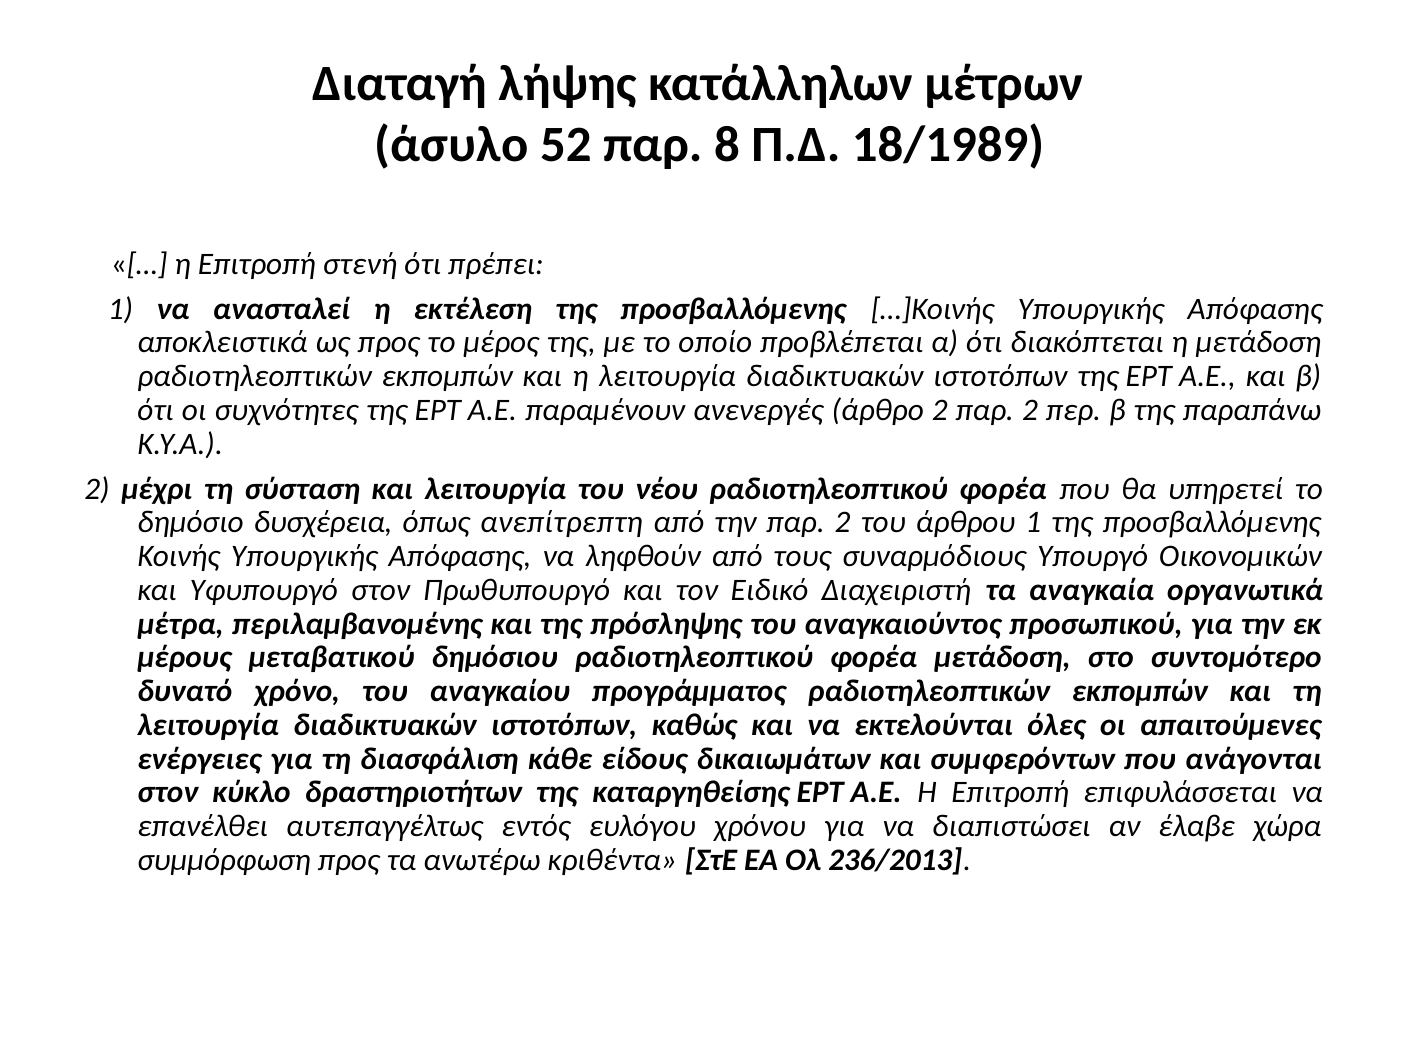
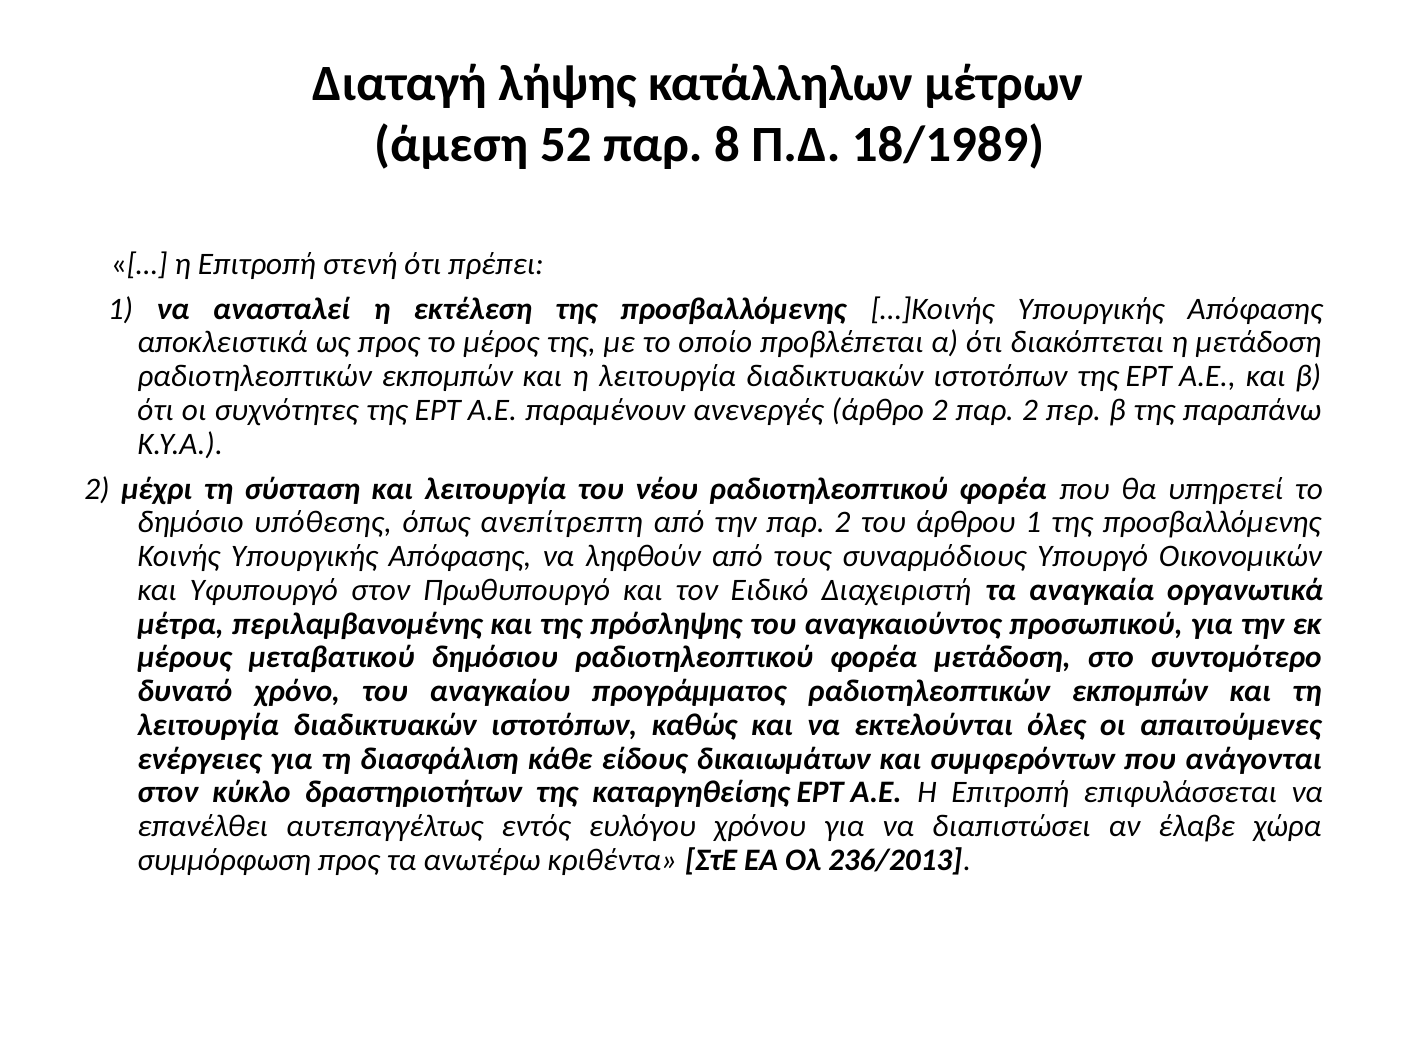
άσυλο: άσυλο -> άμεση
δυσχέρεια: δυσχέρεια -> υπόθεσης
